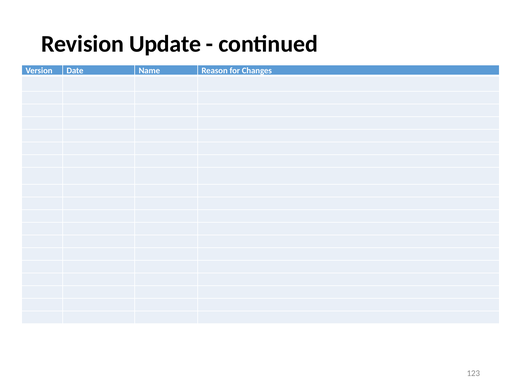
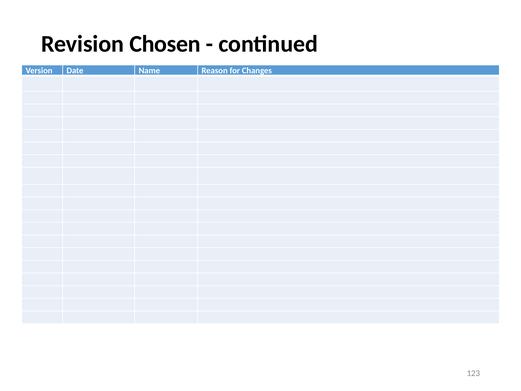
Update: Update -> Chosen
